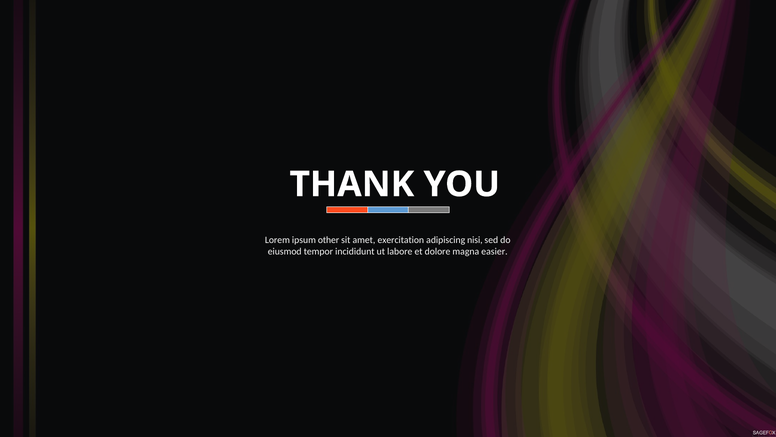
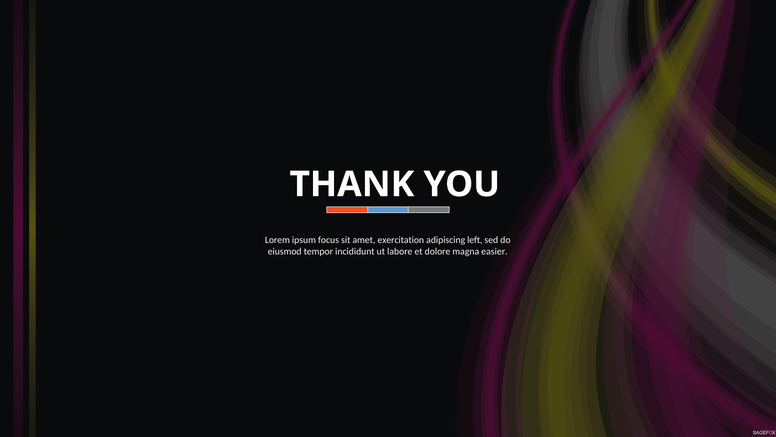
other: other -> focus
nisi: nisi -> left
